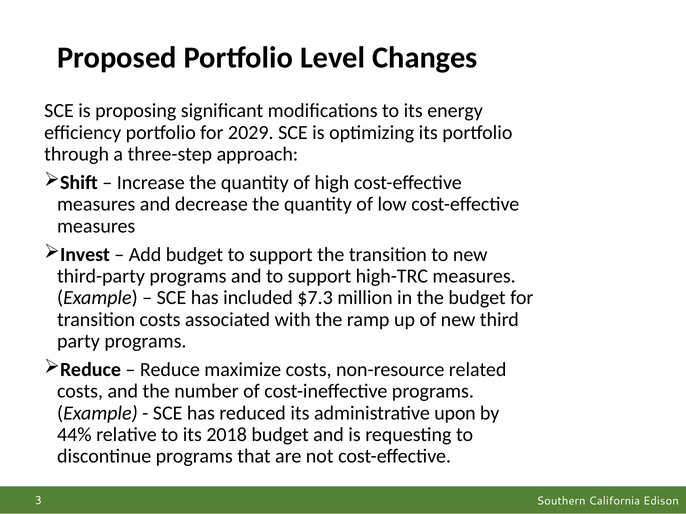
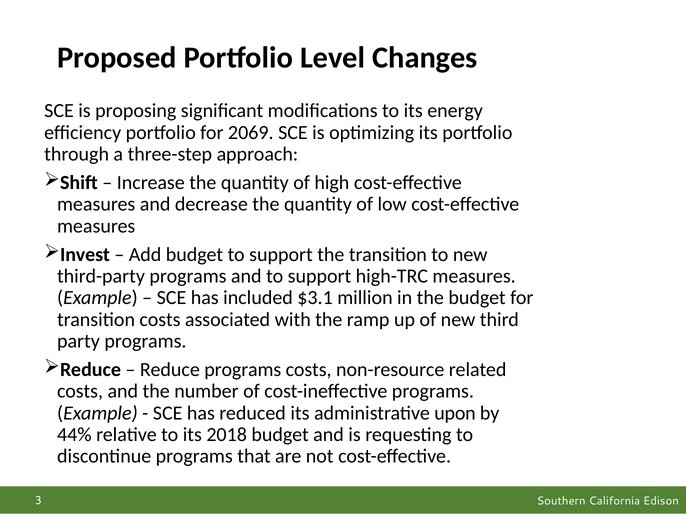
2029: 2029 -> 2069
$7.3: $7.3 -> $3.1
Reduce maximize: maximize -> programs
